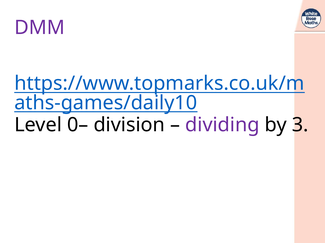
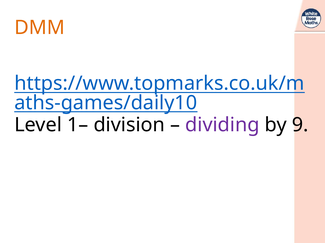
DMM colour: purple -> orange
0–: 0– -> 1–
3: 3 -> 9
